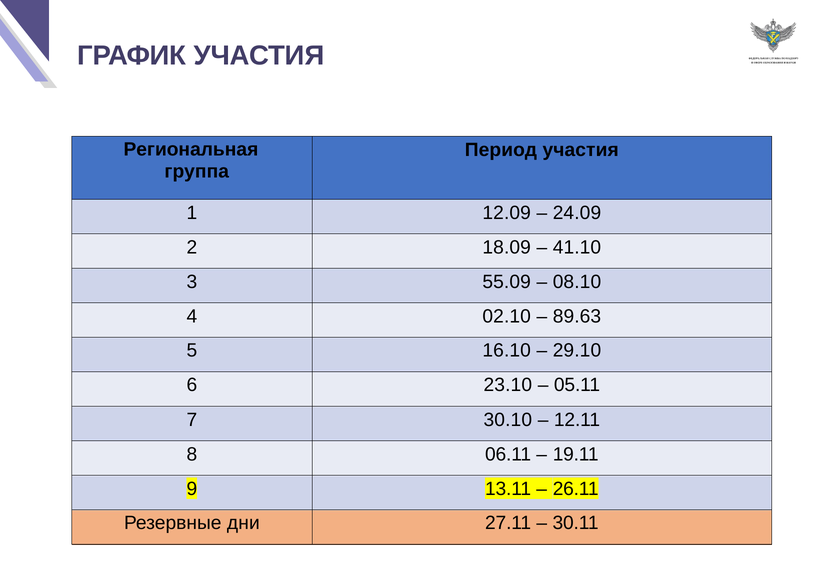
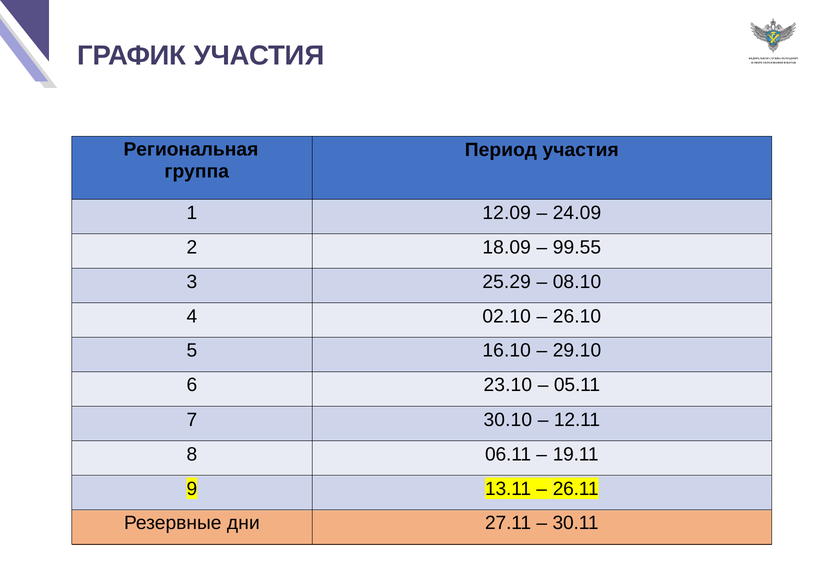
41.10: 41.10 -> 99.55
55.09: 55.09 -> 25.29
89.63: 89.63 -> 26.10
